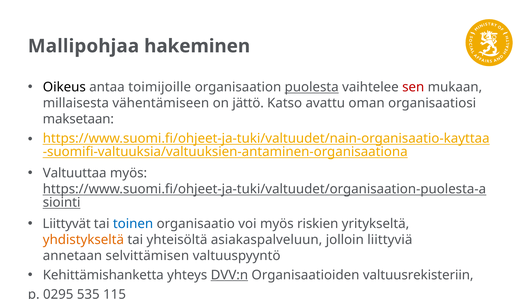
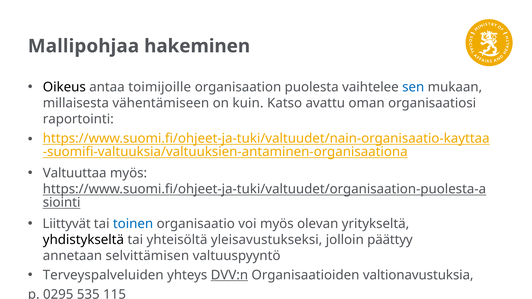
puolesta underline: present -> none
sen colour: red -> blue
jättö: jättö -> kuin
maksetaan: maksetaan -> raportointi
riskien: riskien -> olevan
yhdistykseltä colour: orange -> black
asiakaspalveluun: asiakaspalveluun -> yleisavustukseksi
liittyviä: liittyviä -> päättyy
Kehittämishanketta: Kehittämishanketta -> Terveyspalveluiden
valtuusrekisteriin: valtuusrekisteriin -> valtionavustuksia
